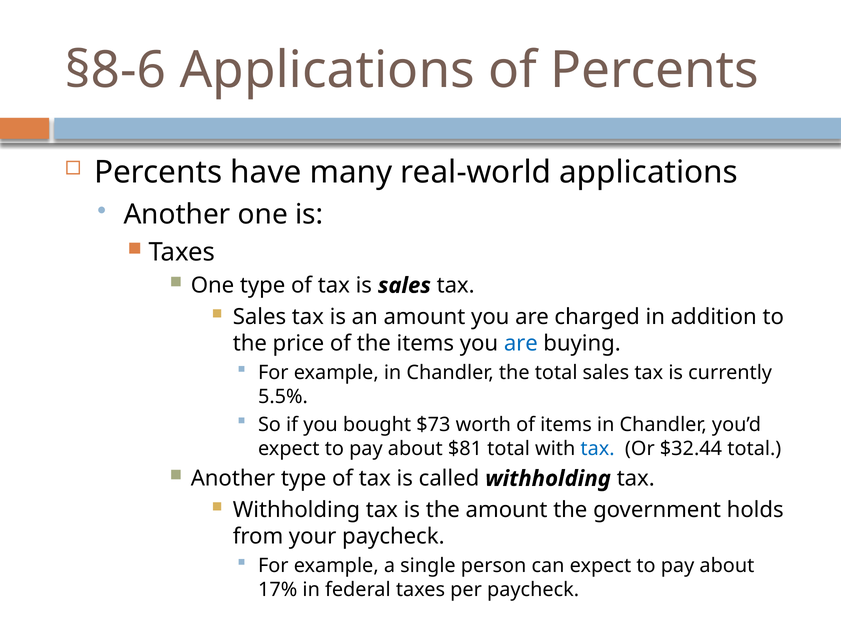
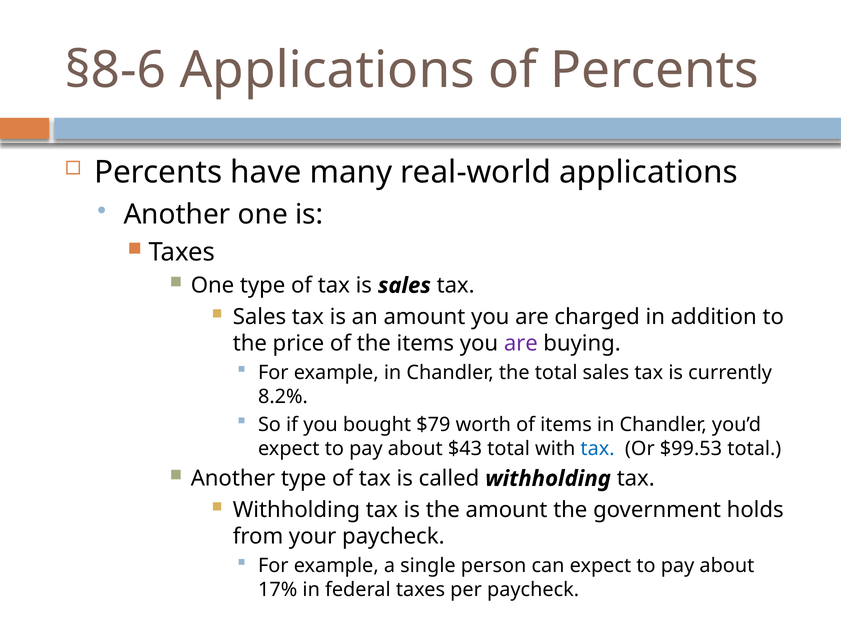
are at (521, 343) colour: blue -> purple
5.5%: 5.5% -> 8.2%
$73: $73 -> $79
$81: $81 -> $43
$32.44: $32.44 -> $99.53
